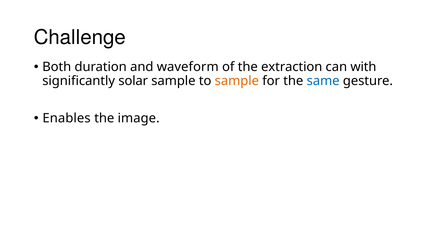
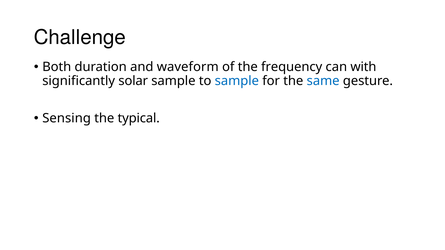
extraction: extraction -> frequency
sample at (237, 81) colour: orange -> blue
Enables: Enables -> Sensing
image: image -> typical
